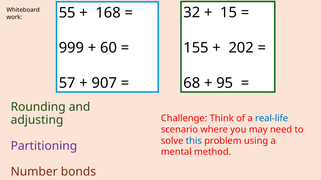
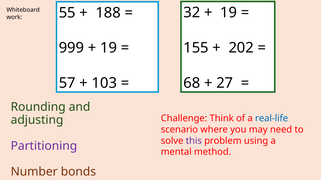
15 at (229, 13): 15 -> 19
168: 168 -> 188
60 at (109, 48): 60 -> 19
95: 95 -> 27
907: 907 -> 103
this colour: blue -> purple
